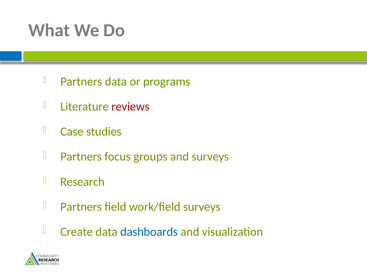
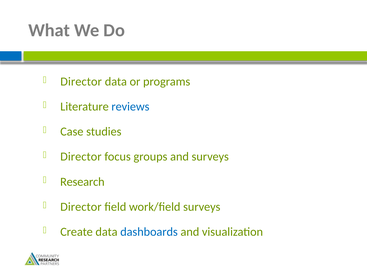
Partners at (81, 82): Partners -> Director
reviews colour: red -> blue
Partners at (81, 157): Partners -> Director
Partners at (81, 207): Partners -> Director
